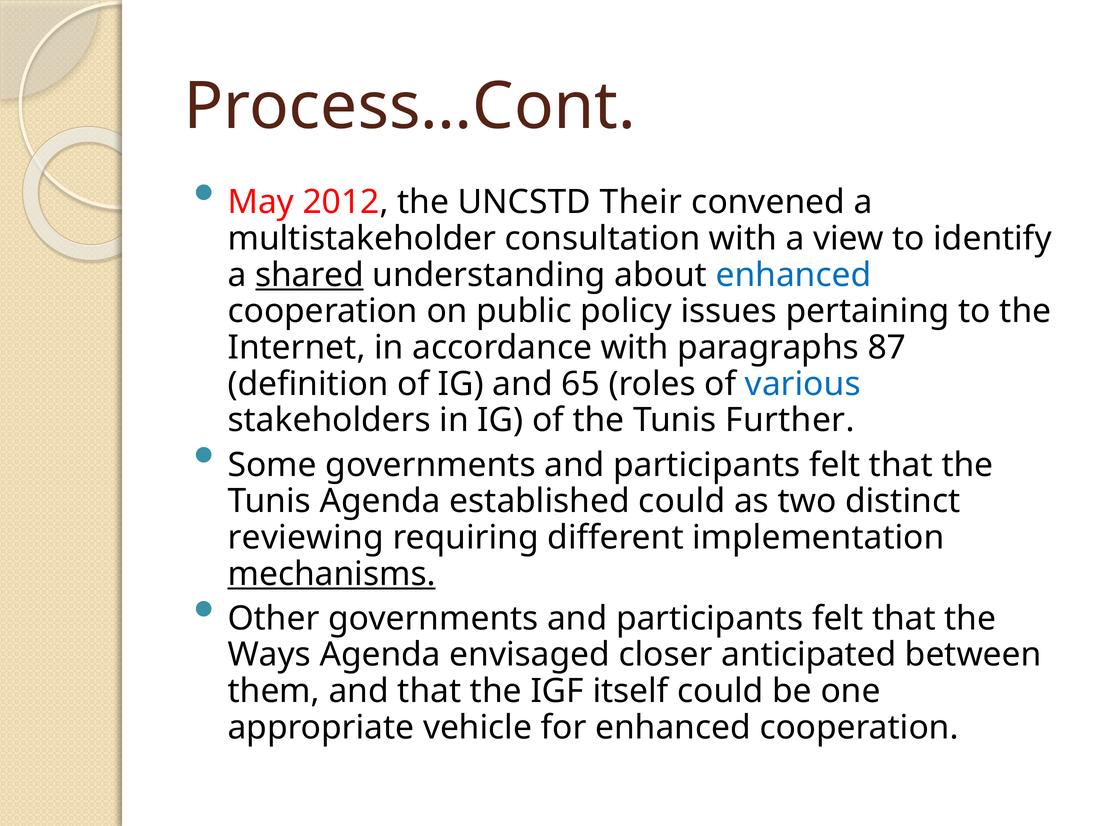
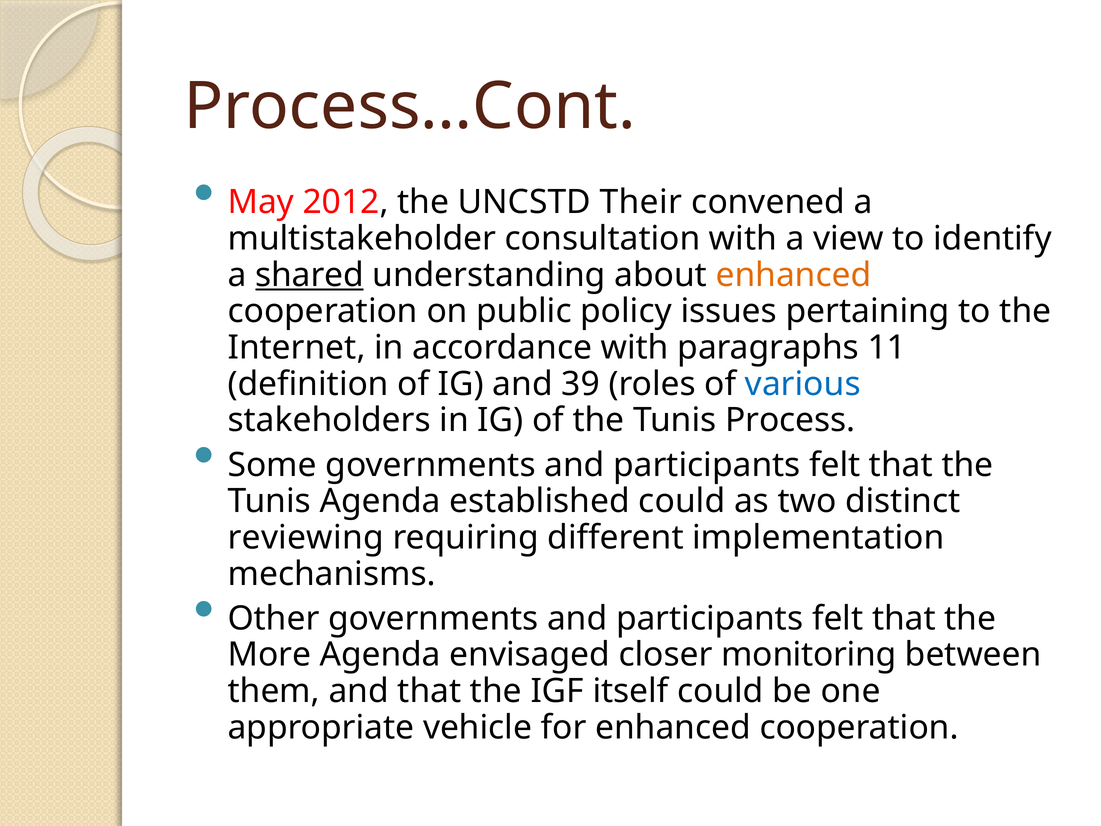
enhanced at (794, 275) colour: blue -> orange
87: 87 -> 11
65: 65 -> 39
Further: Further -> Process
mechanisms underline: present -> none
Ways: Ways -> More
anticipated: anticipated -> monitoring
